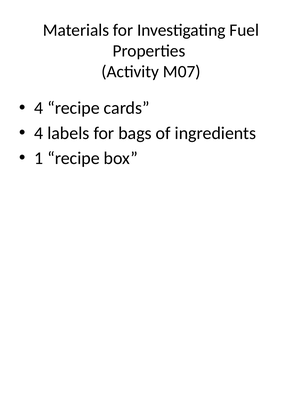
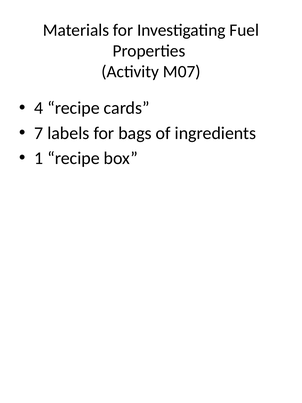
4 at (39, 133): 4 -> 7
